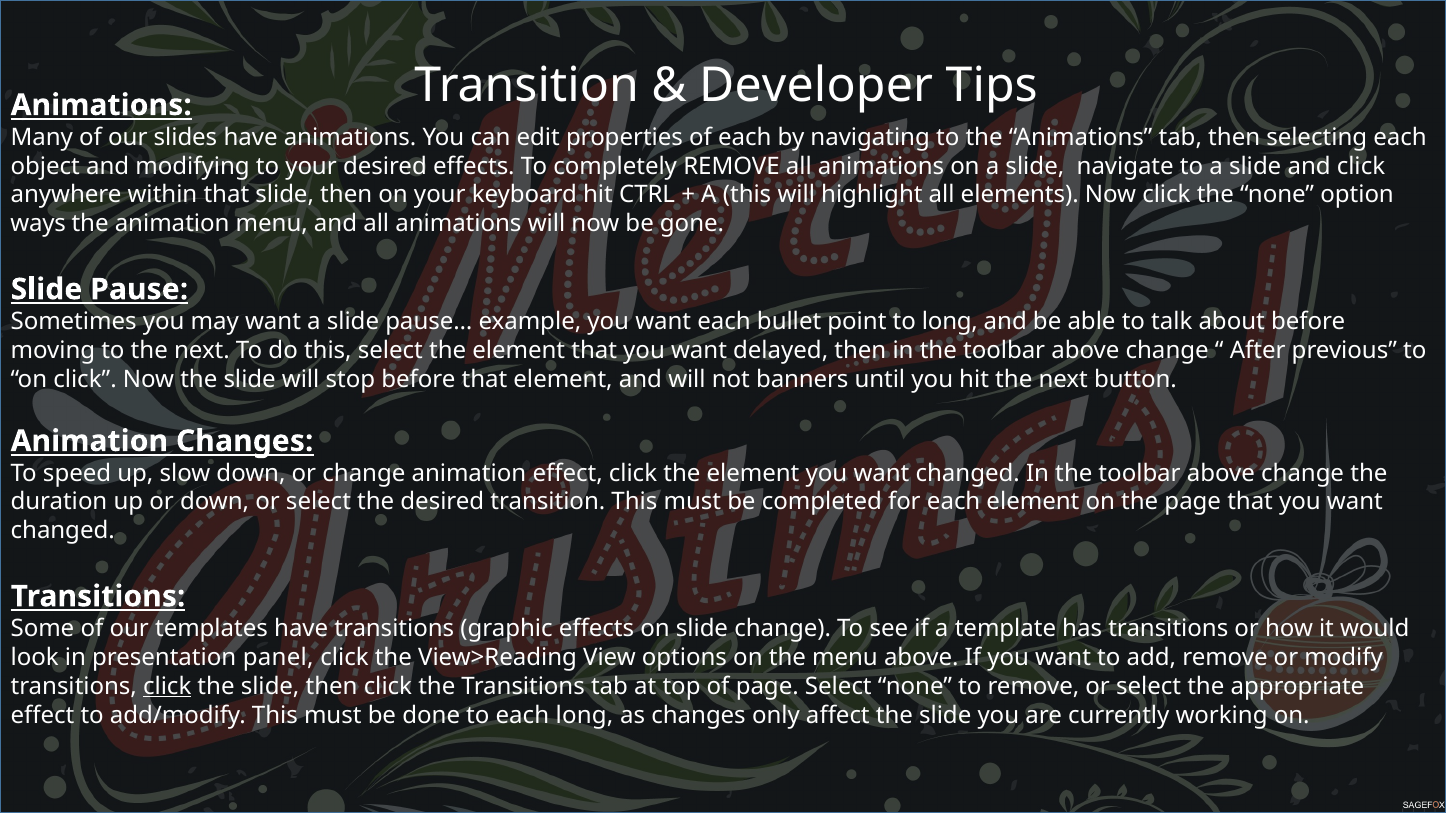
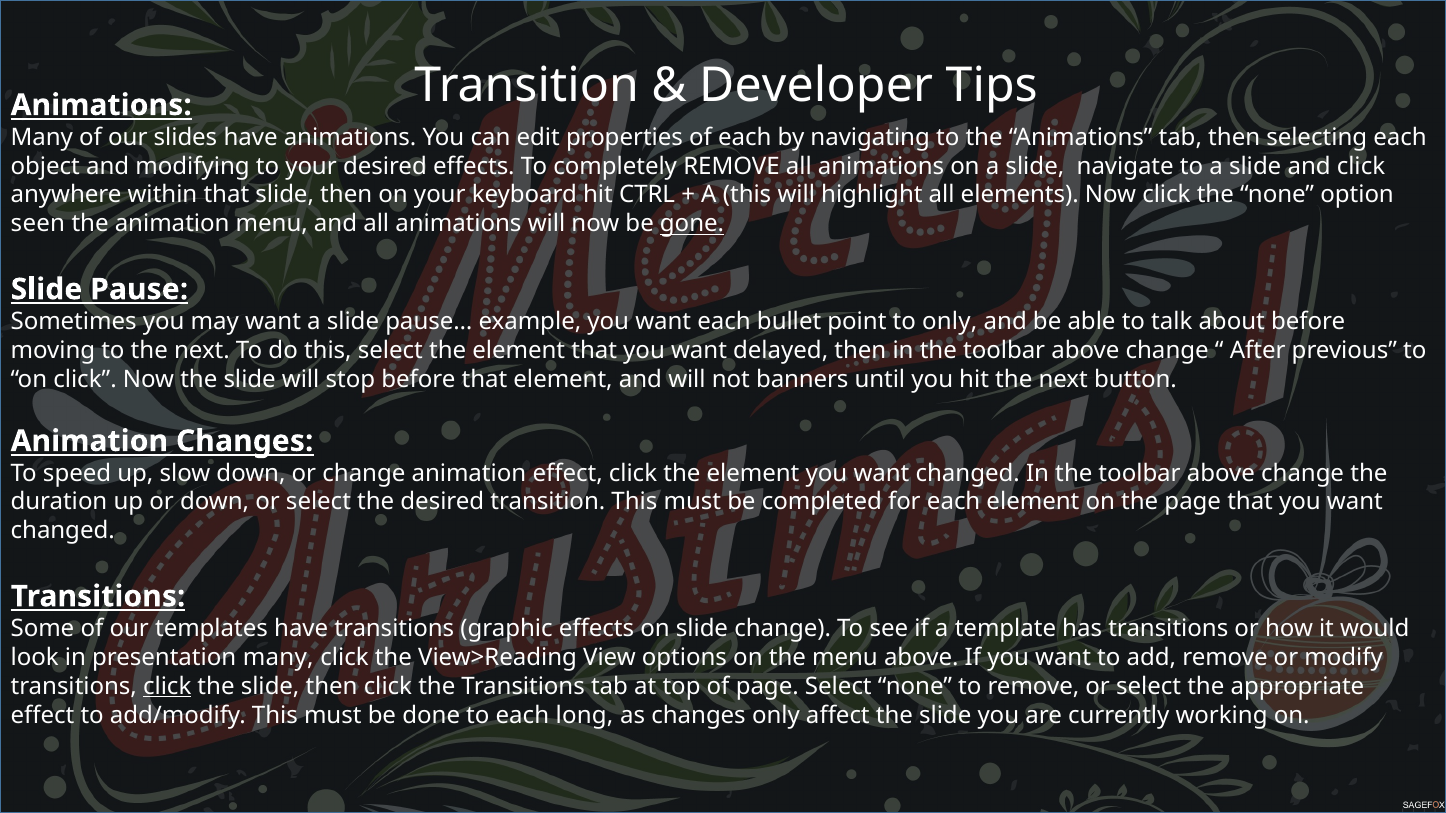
ways: ways -> seen
gone underline: none -> present
to long: long -> only
presentation panel: panel -> many
